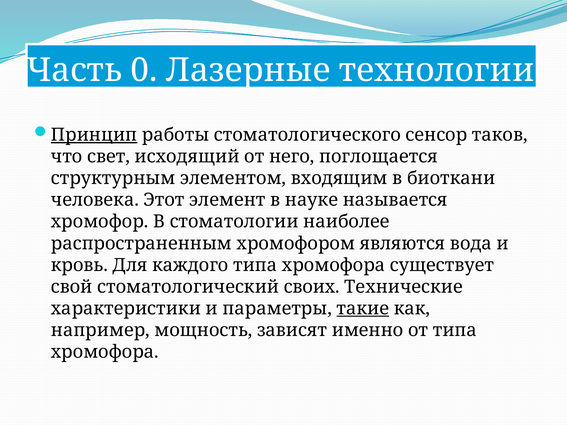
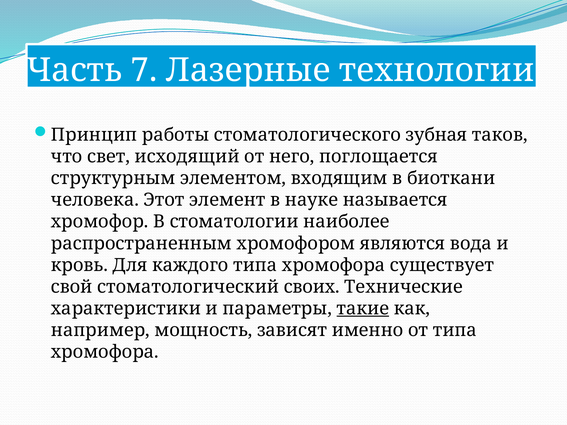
0: 0 -> 7
Принцип underline: present -> none
сенсор: сенсор -> зубная
